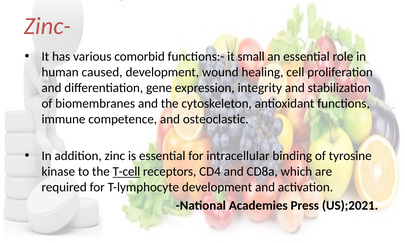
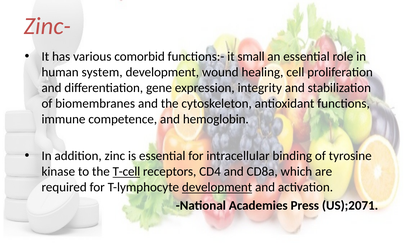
caused: caused -> system
osteoclastic: osteoclastic -> hemoglobin
development at (217, 187) underline: none -> present
US);2021: US);2021 -> US);2071
